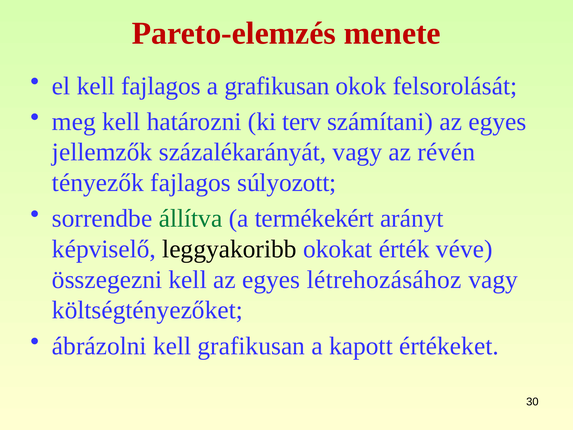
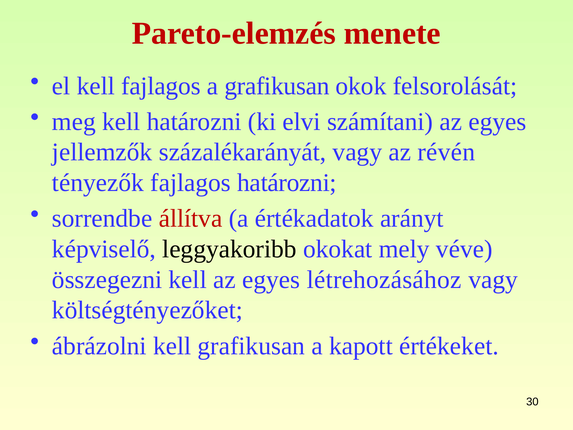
terv: terv -> elvi
fajlagos súlyozott: súlyozott -> határozni
állítva colour: green -> red
termékekért: termékekért -> értékadatok
érték: érték -> mely
